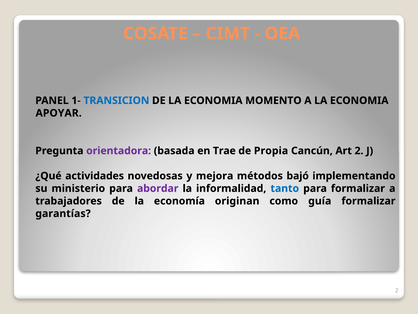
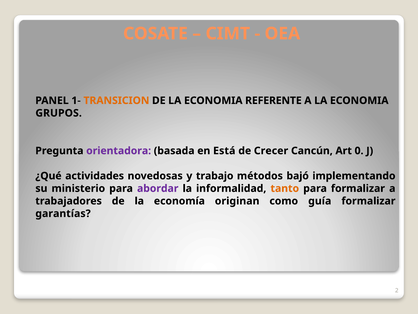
TRANSICION colour: blue -> orange
MOMENTO: MOMENTO -> REFERENTE
APOYAR: APOYAR -> GRUPOS
Trae: Trae -> Está
Propia: Propia -> Crecer
Art 2: 2 -> 0
mejora: mejora -> trabajo
tanto colour: blue -> orange
